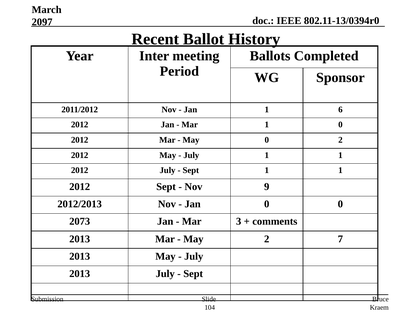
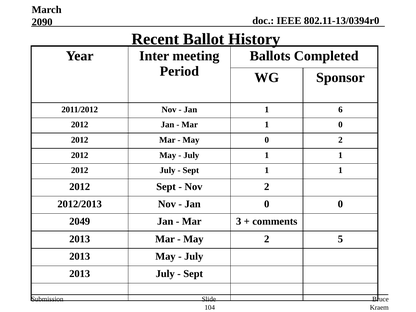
2097: 2097 -> 2090
Nov 9: 9 -> 2
2073: 2073 -> 2049
7: 7 -> 5
